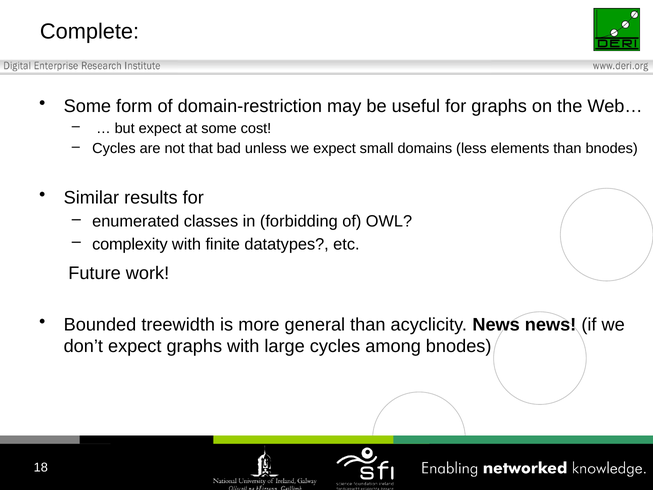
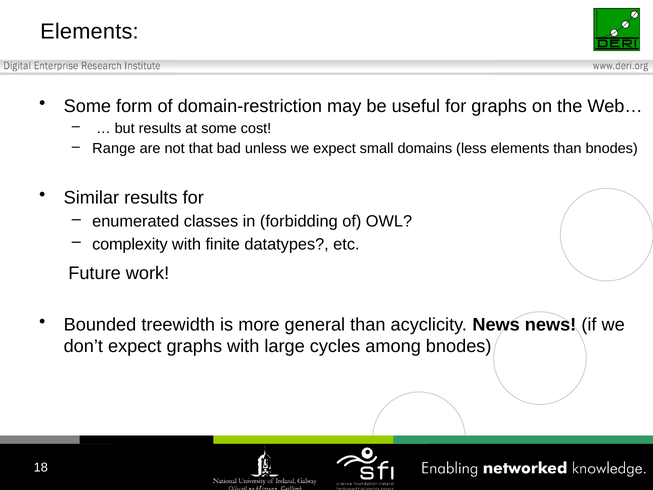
Complete at (90, 31): Complete -> Elements
but expect: expect -> results
Cycles at (114, 149): Cycles -> Range
